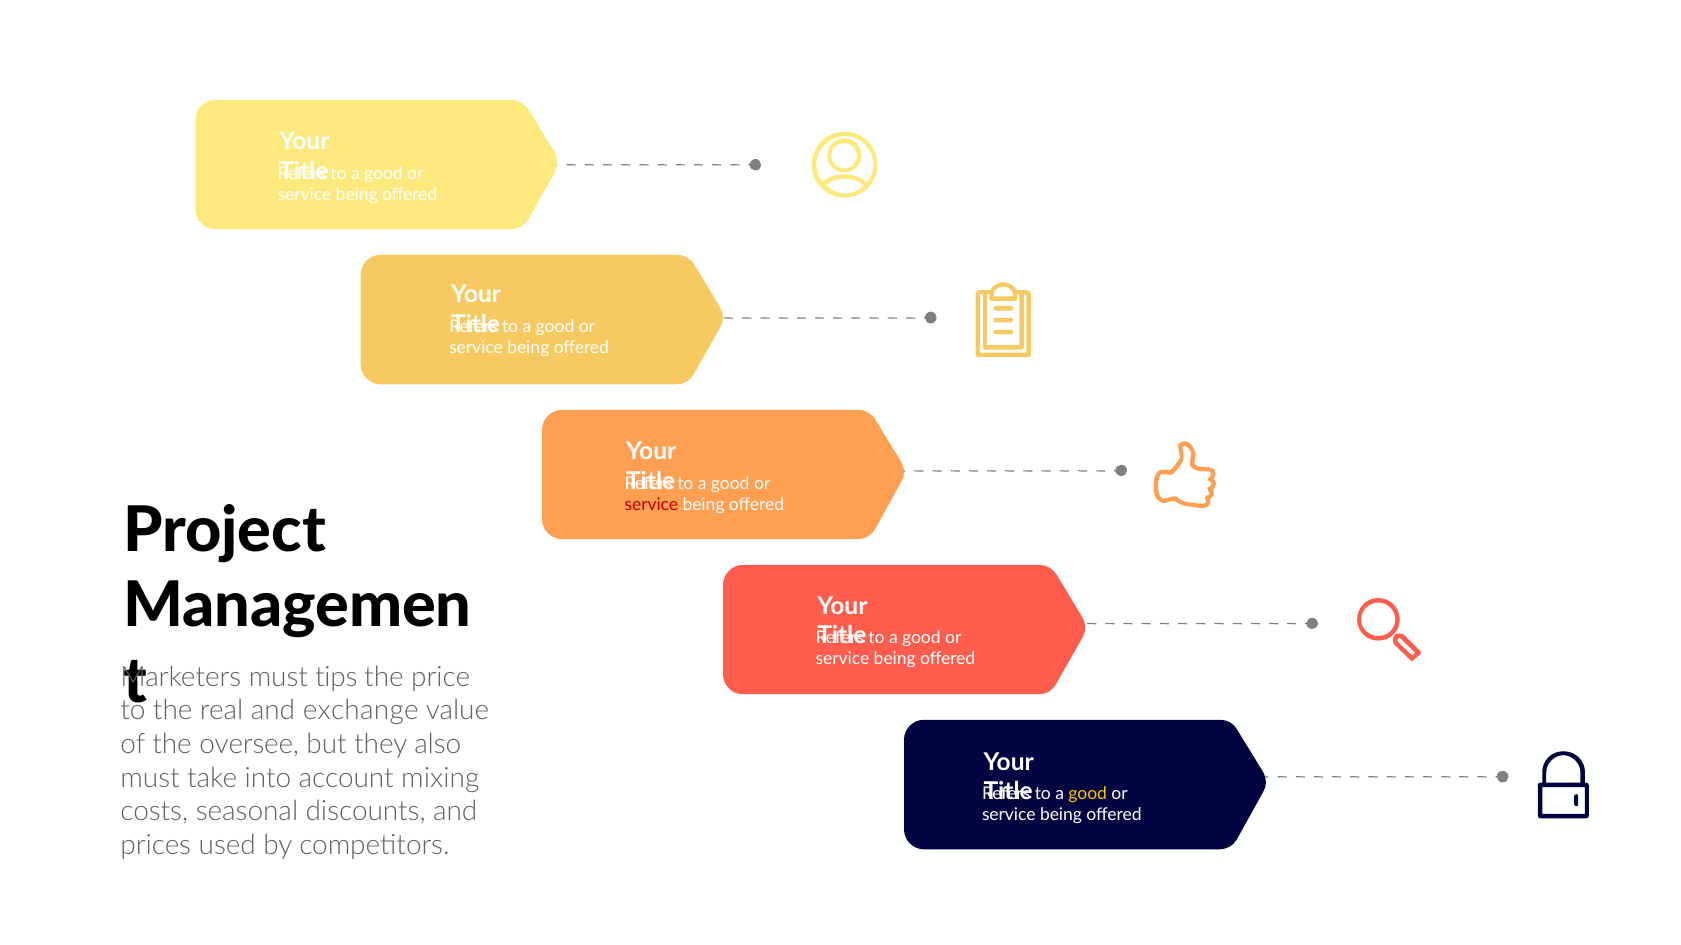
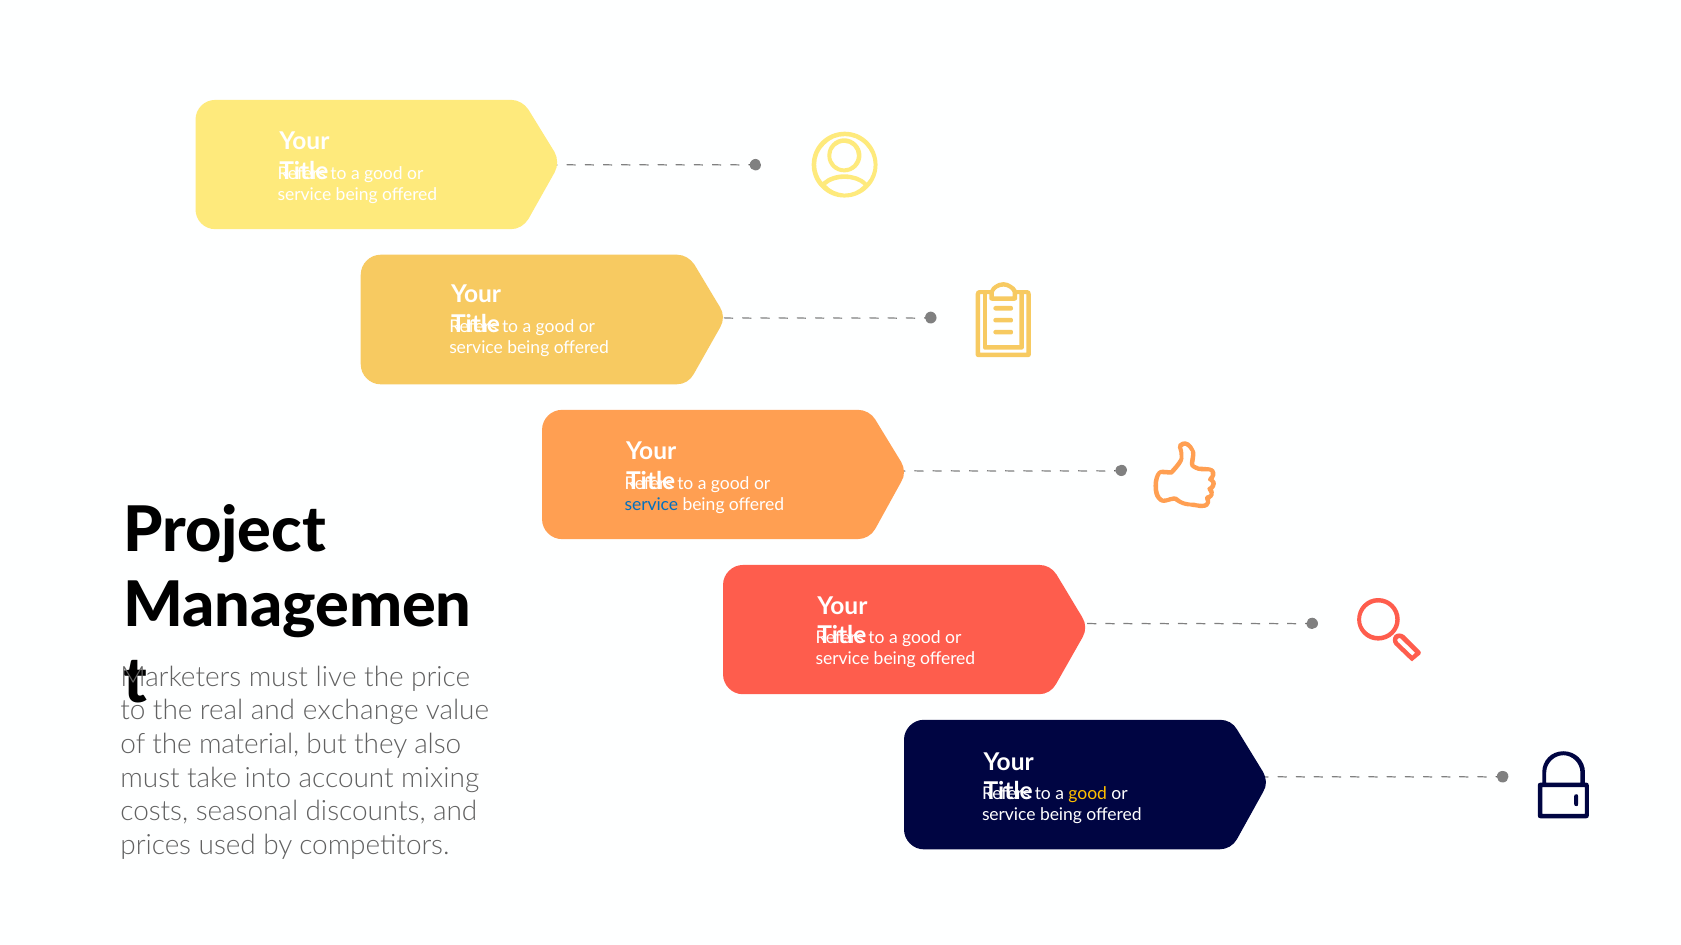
service at (651, 505) colour: red -> blue
tips: tips -> live
oversee: oversee -> material
